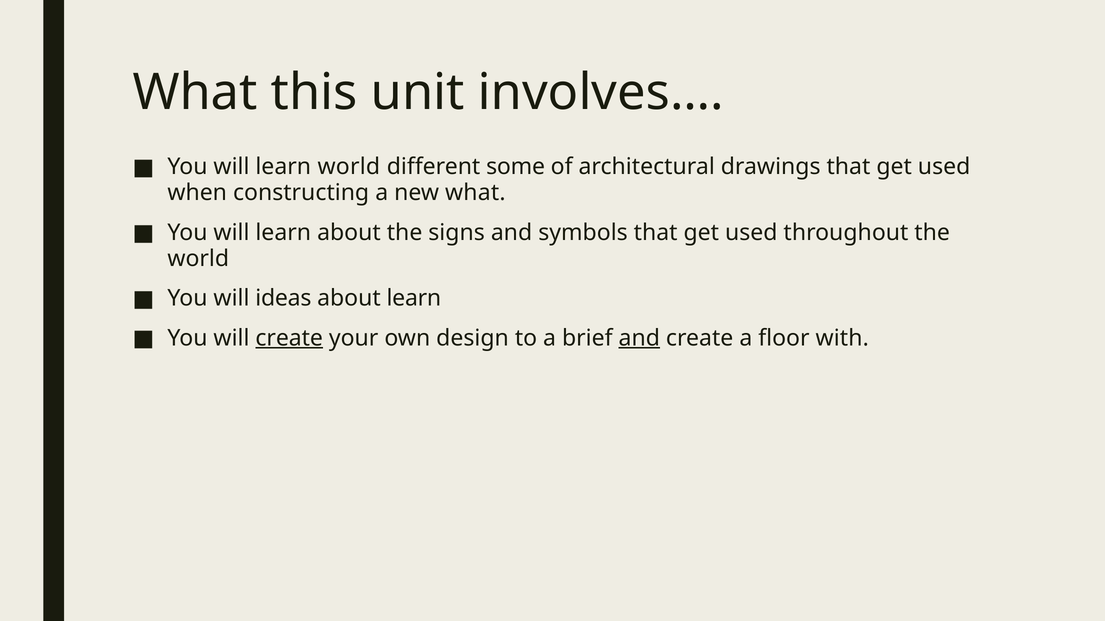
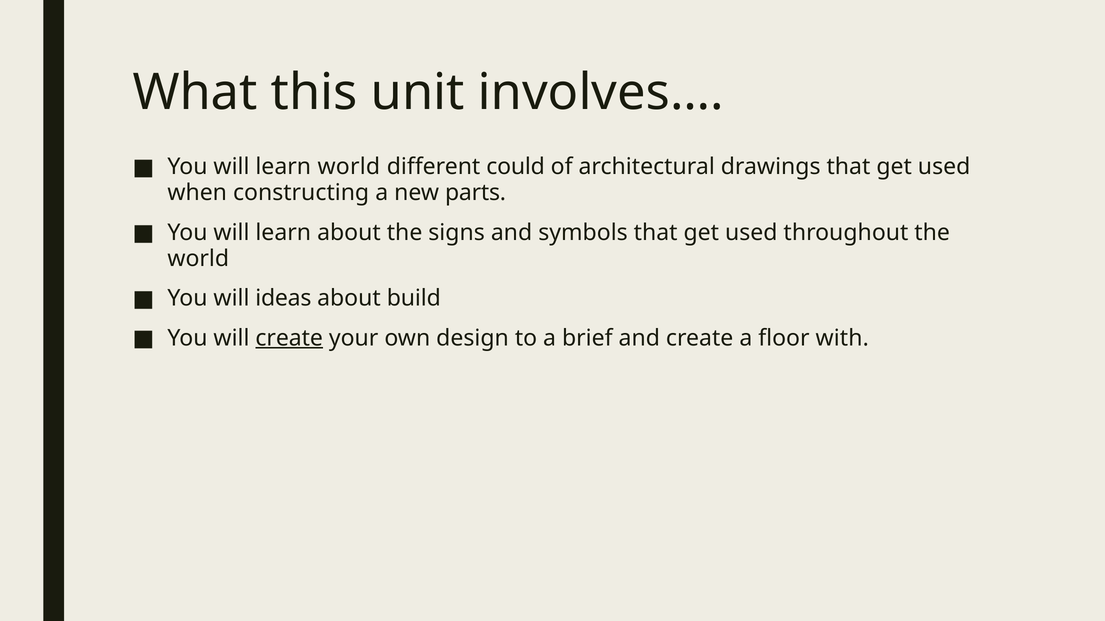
some: some -> could
new what: what -> parts
about learn: learn -> build
and at (639, 338) underline: present -> none
